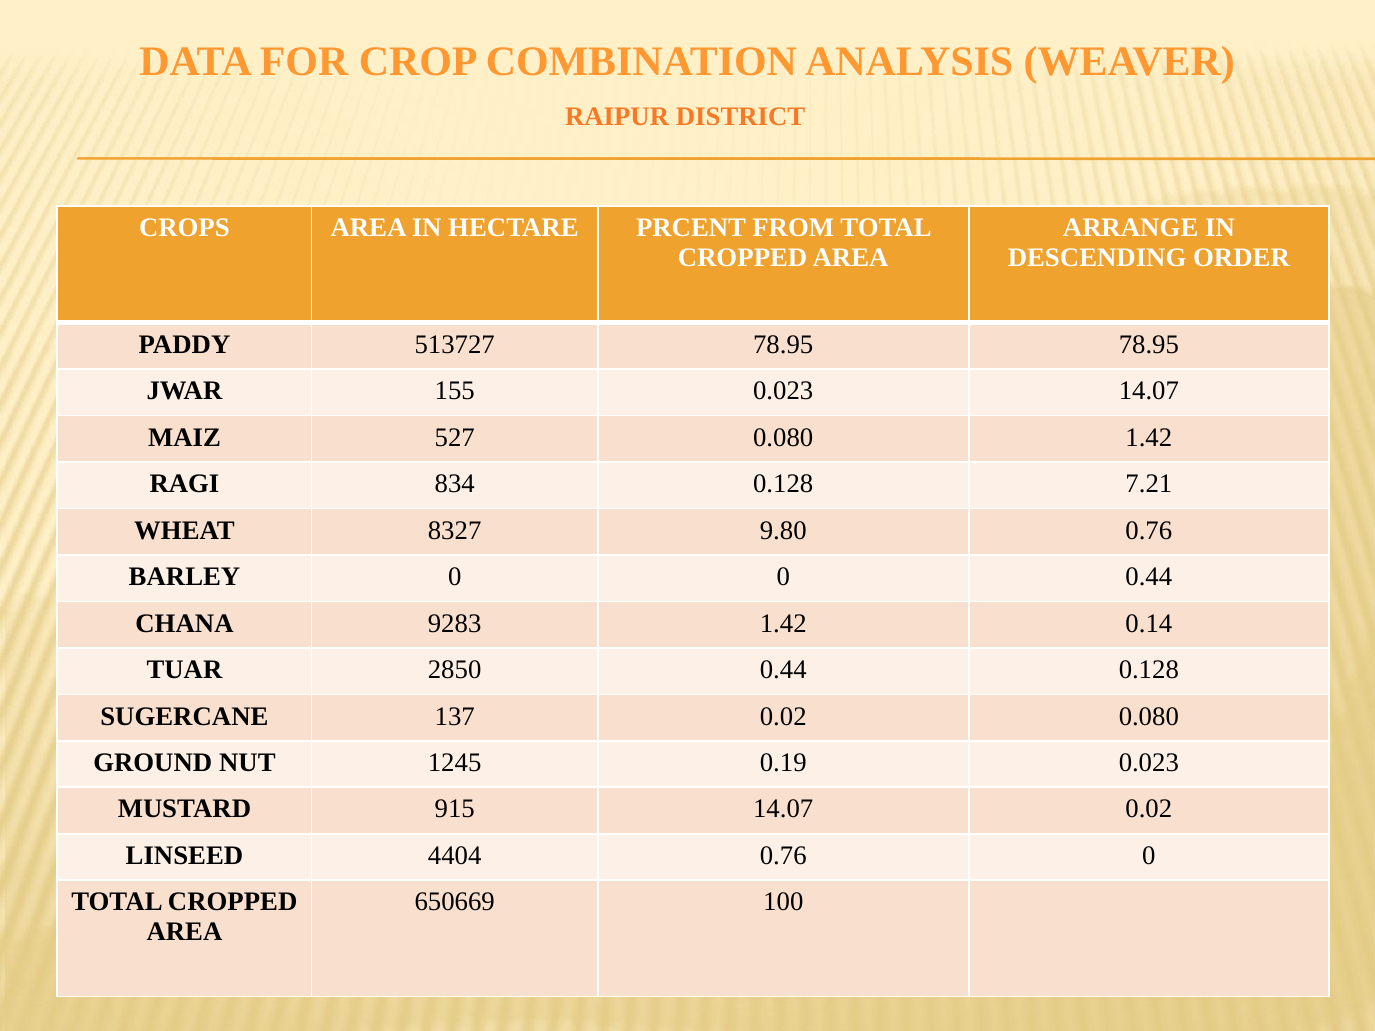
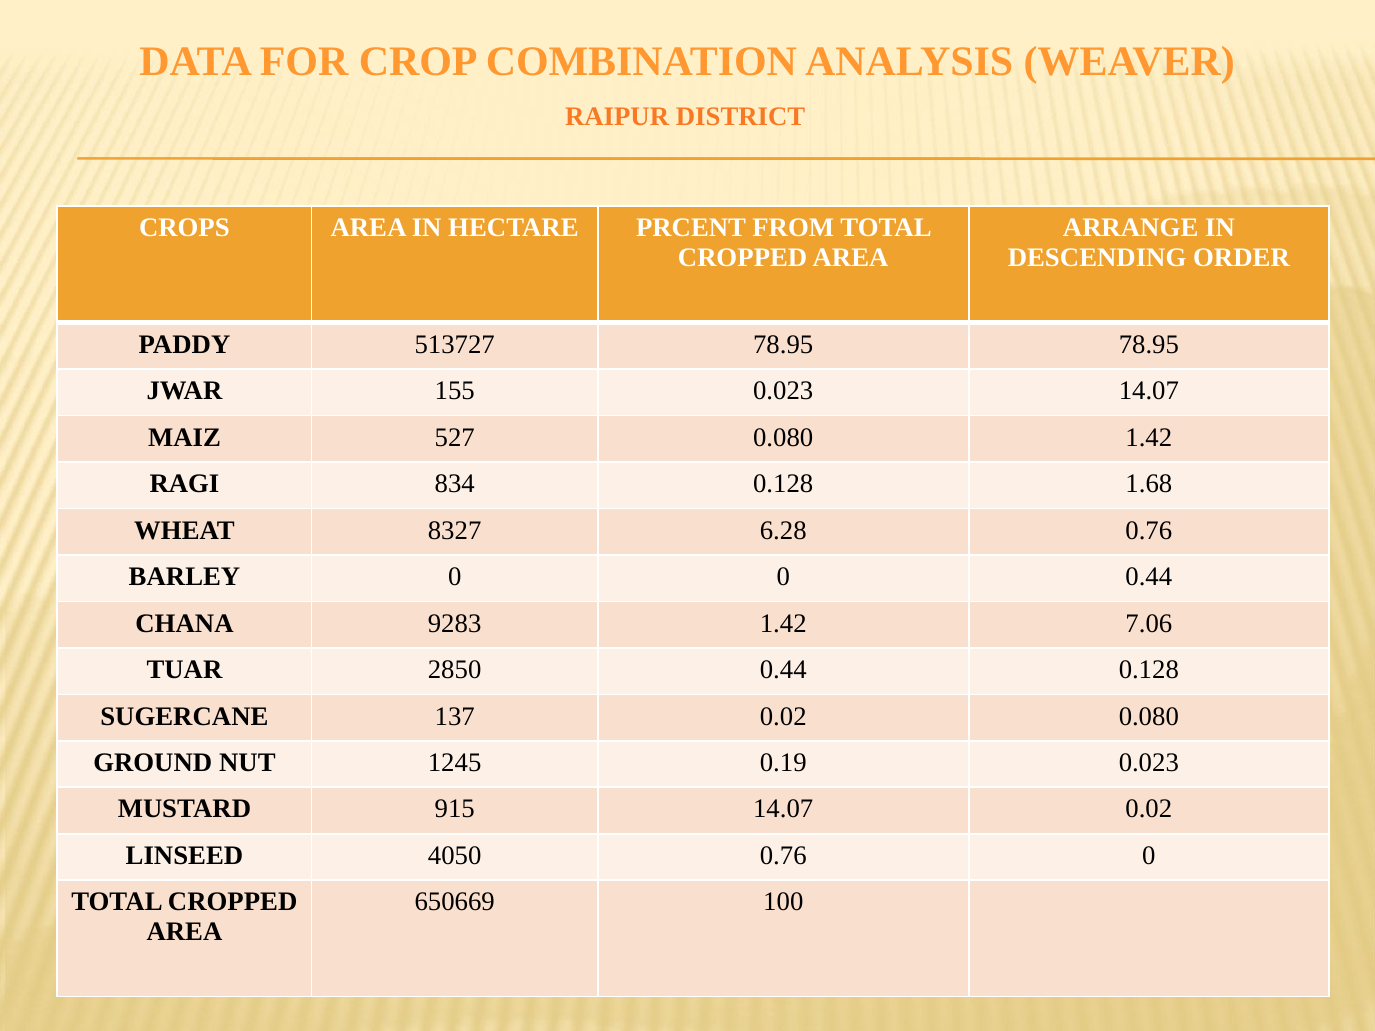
7.21: 7.21 -> 1.68
9.80: 9.80 -> 6.28
0.14: 0.14 -> 7.06
4404: 4404 -> 4050
